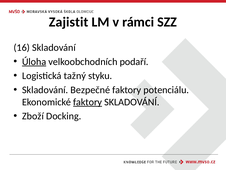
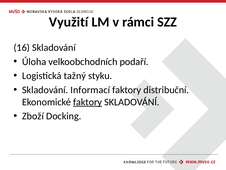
Zajistit: Zajistit -> Využití
Úloha underline: present -> none
Bezpečné: Bezpečné -> Informací
potenciálu: potenciálu -> distribuční
